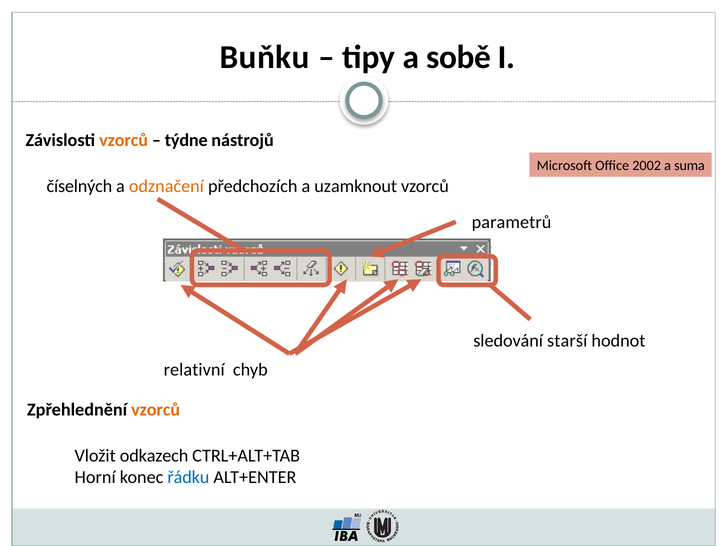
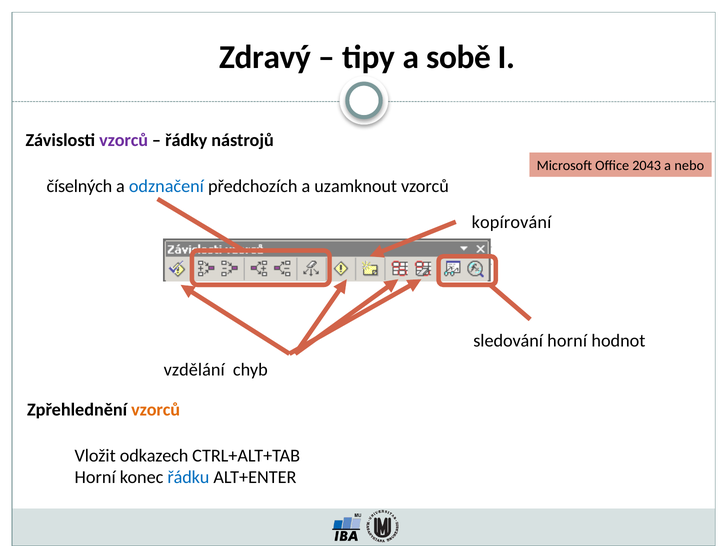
Buňku: Buňku -> Zdravý
vzorců at (124, 140) colour: orange -> purple
týdne: týdne -> řádky
2002: 2002 -> 2043
suma: suma -> nebo
odznačení colour: orange -> blue
parametrů: parametrů -> kopírování
sledování starší: starší -> horní
relativní: relativní -> vzdělání
